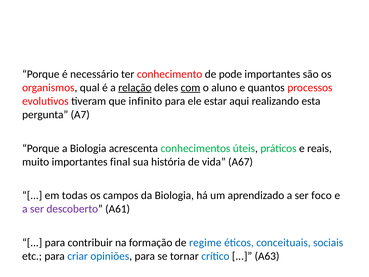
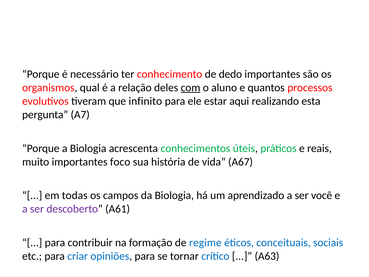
pode: pode -> dedo
relação underline: present -> none
final: final -> foco
foco: foco -> você
